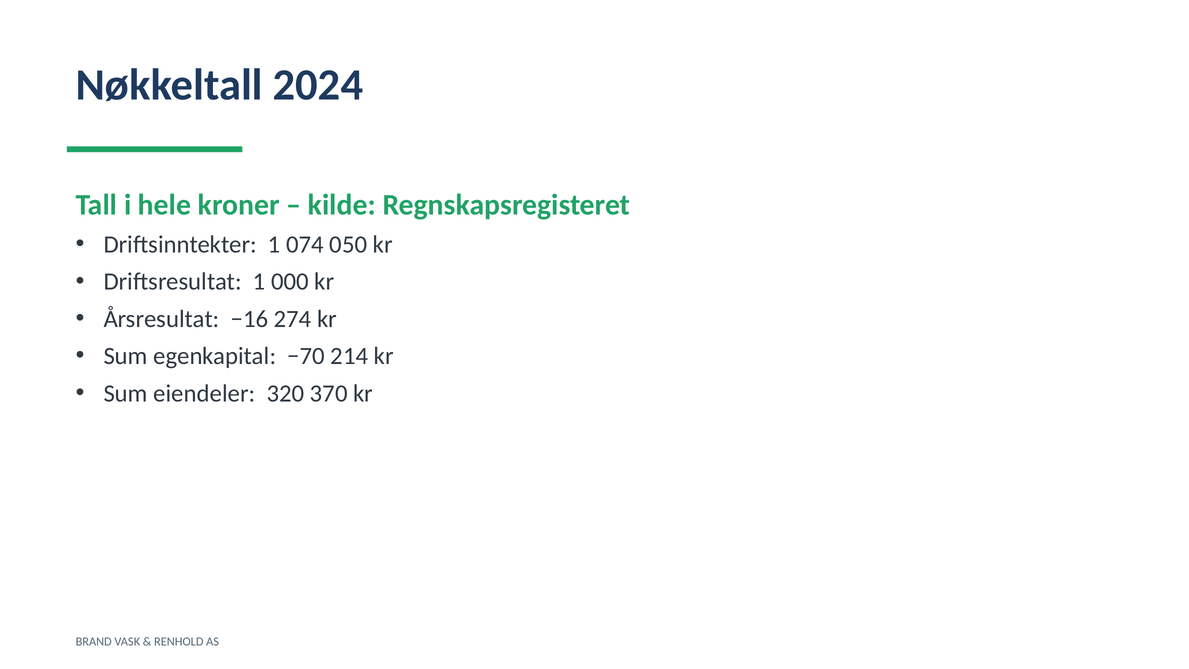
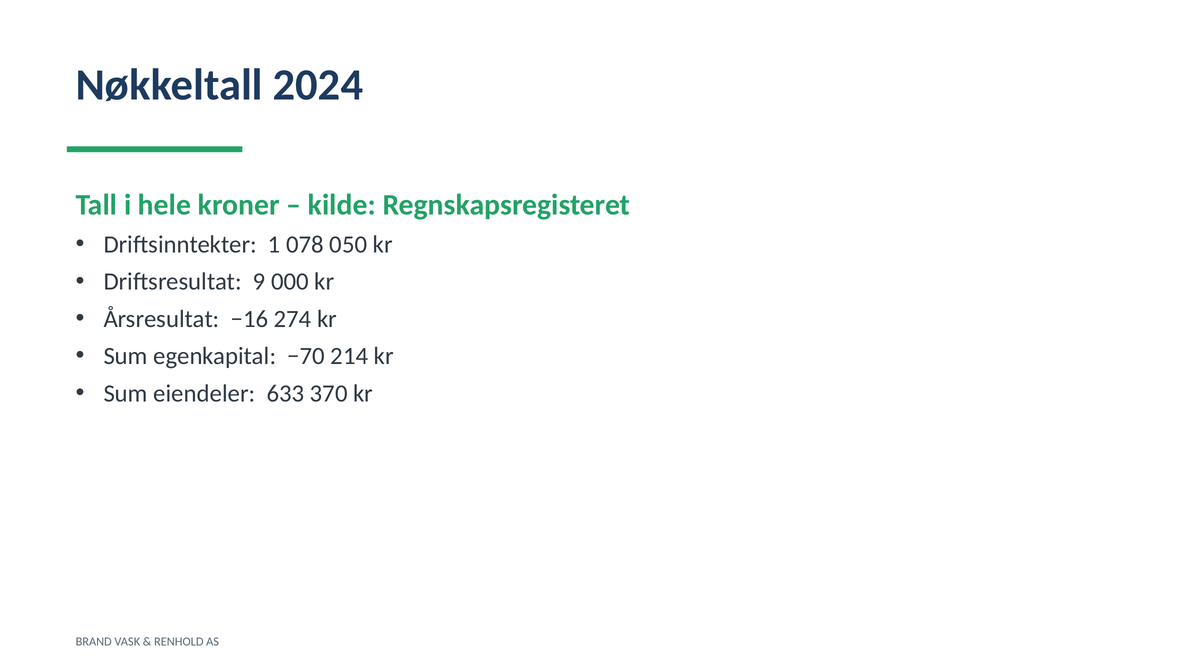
074: 074 -> 078
Driftsresultat 1: 1 -> 9
320: 320 -> 633
